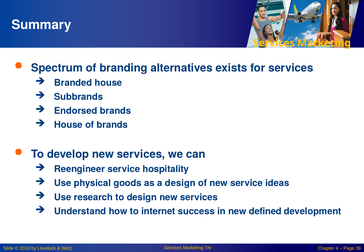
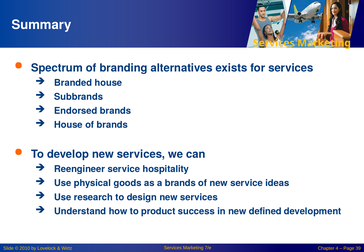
a design: design -> brands
internet: internet -> product
